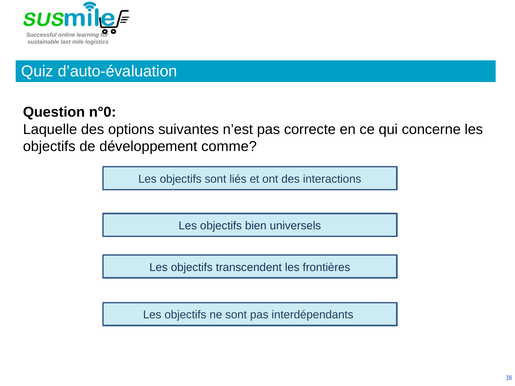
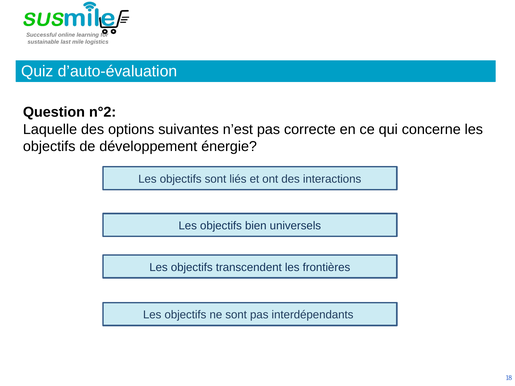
n°0: n°0 -> n°2
comme: comme -> énergie
